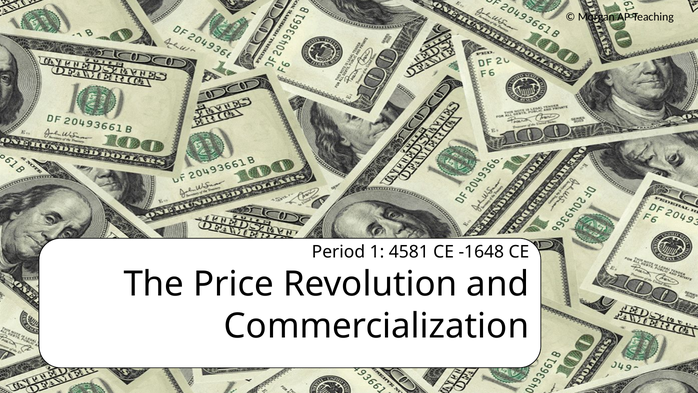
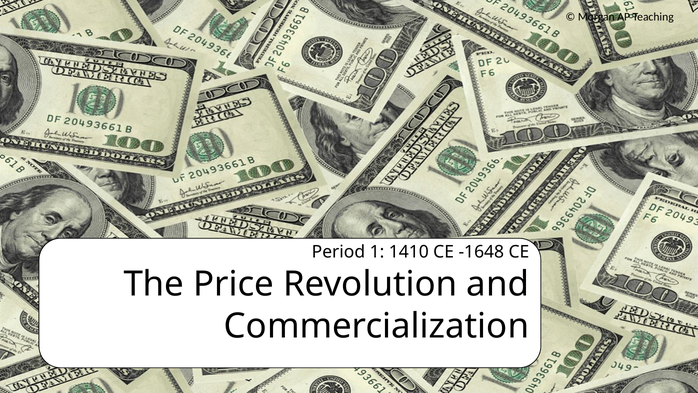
4581: 4581 -> 1410
